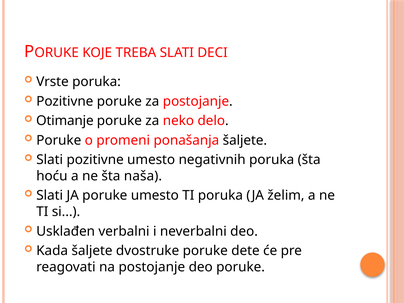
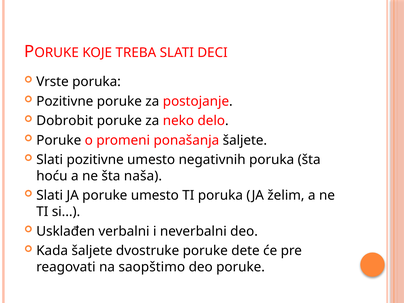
Otimanje: Otimanje -> Dobrobit
na postojanje: postojanje -> saopštimo
